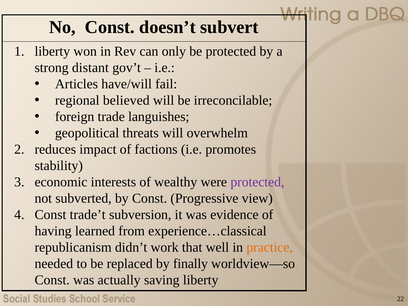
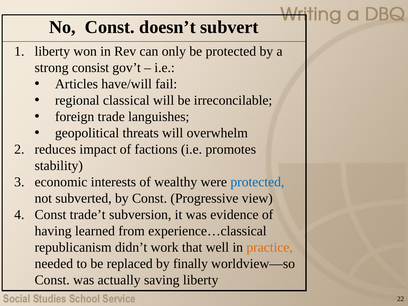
distant: distant -> consist
believed: believed -> classical
protected at (257, 182) colour: purple -> blue
